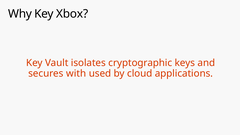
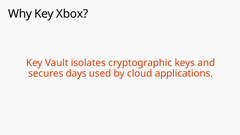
with: with -> days
